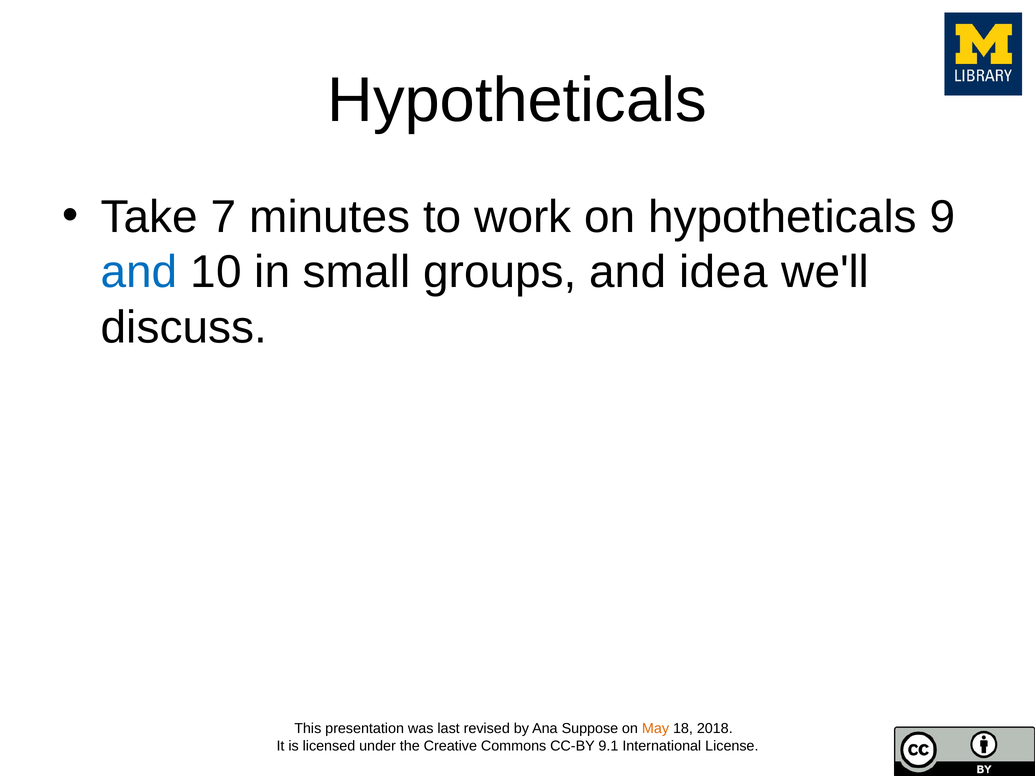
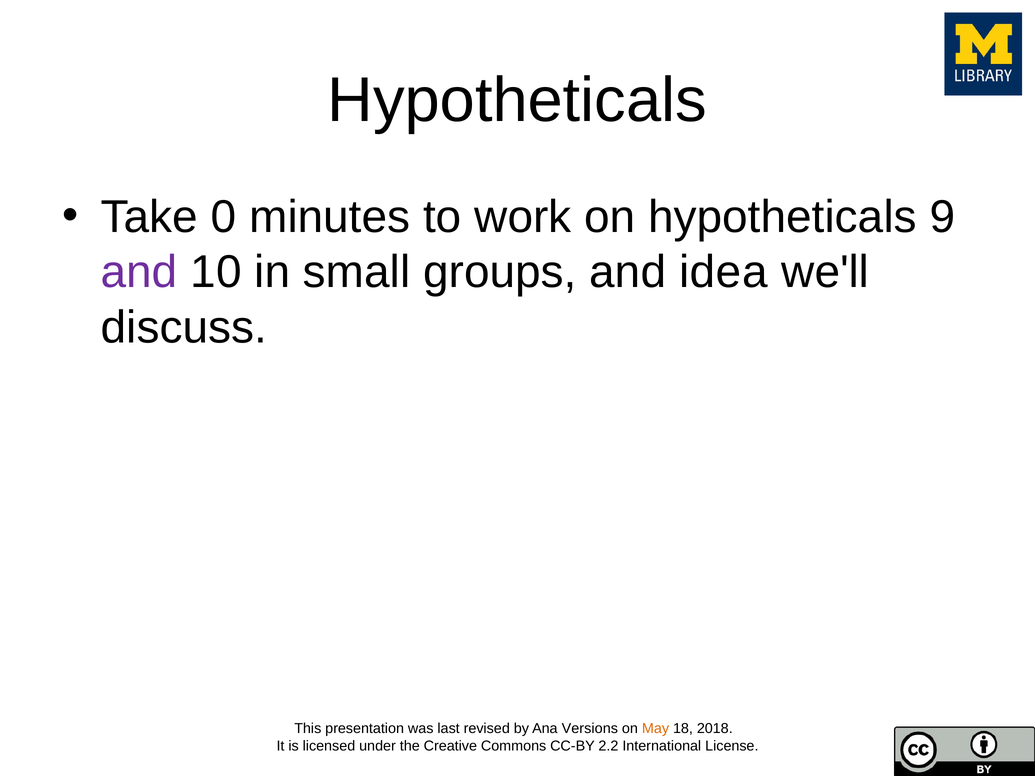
7: 7 -> 0
and at (139, 272) colour: blue -> purple
Suppose: Suppose -> Versions
9.1: 9.1 -> 2.2
